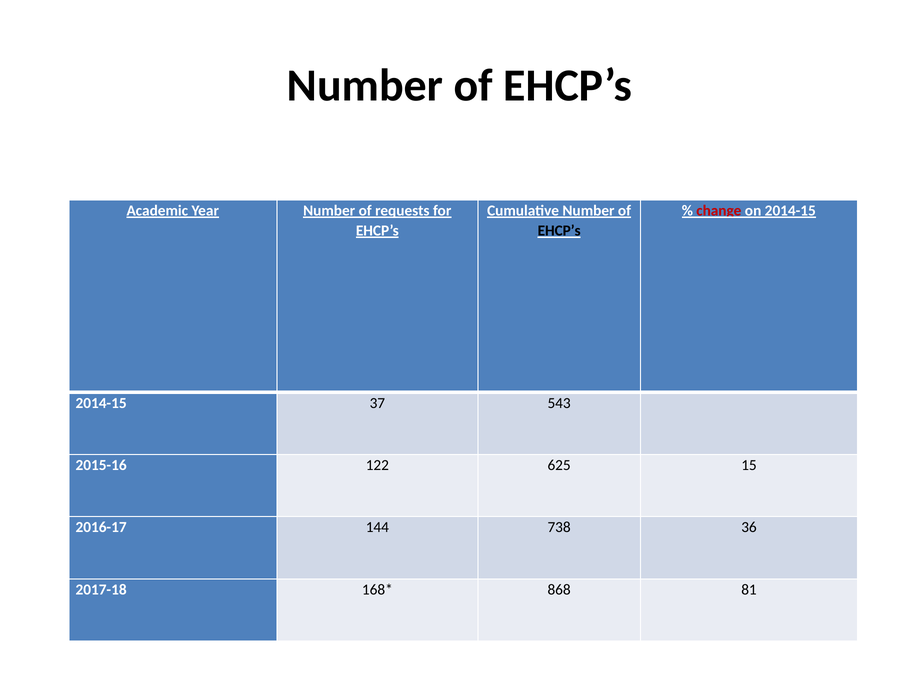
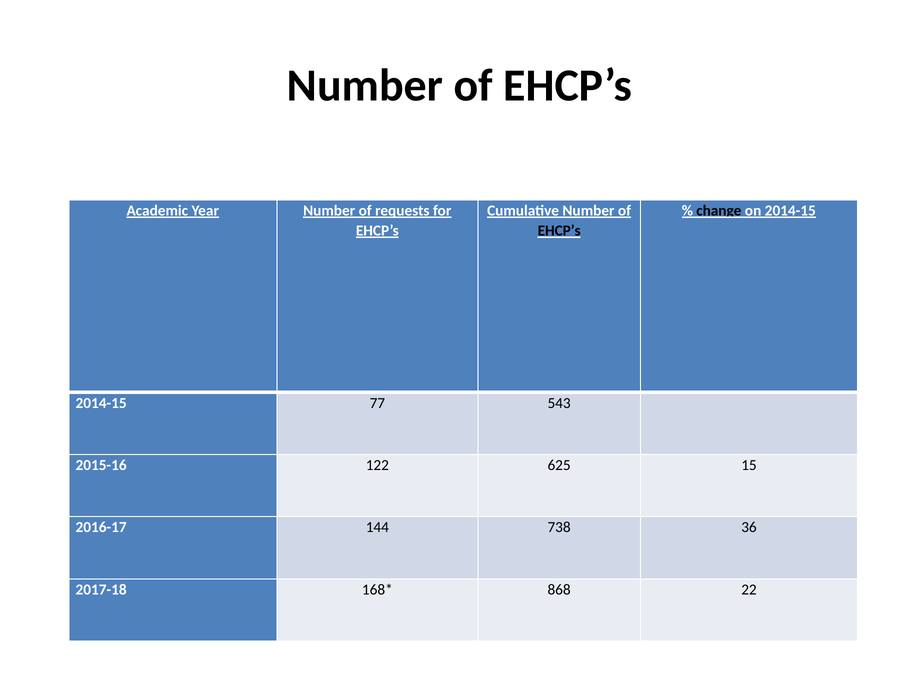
change colour: red -> black
37: 37 -> 77
81: 81 -> 22
